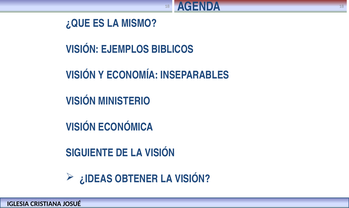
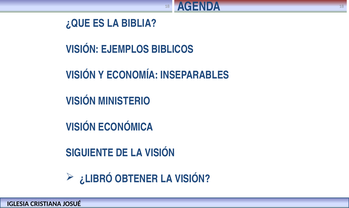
ES LA MISMO: MISMO -> BIBLIA
¿IDEAS: ¿IDEAS -> ¿LIBRÓ
